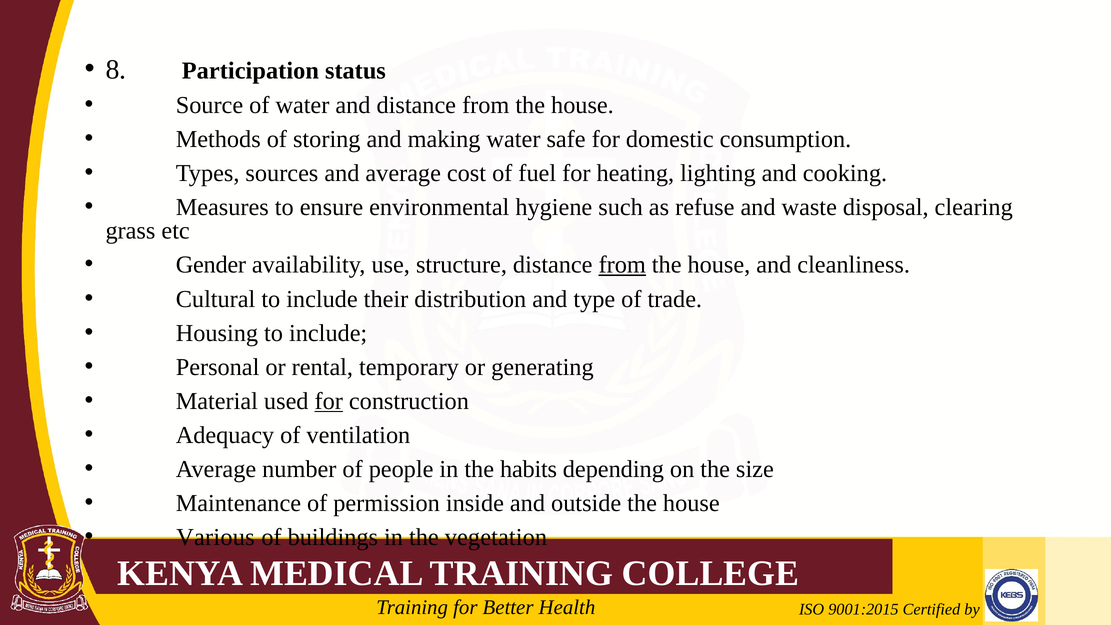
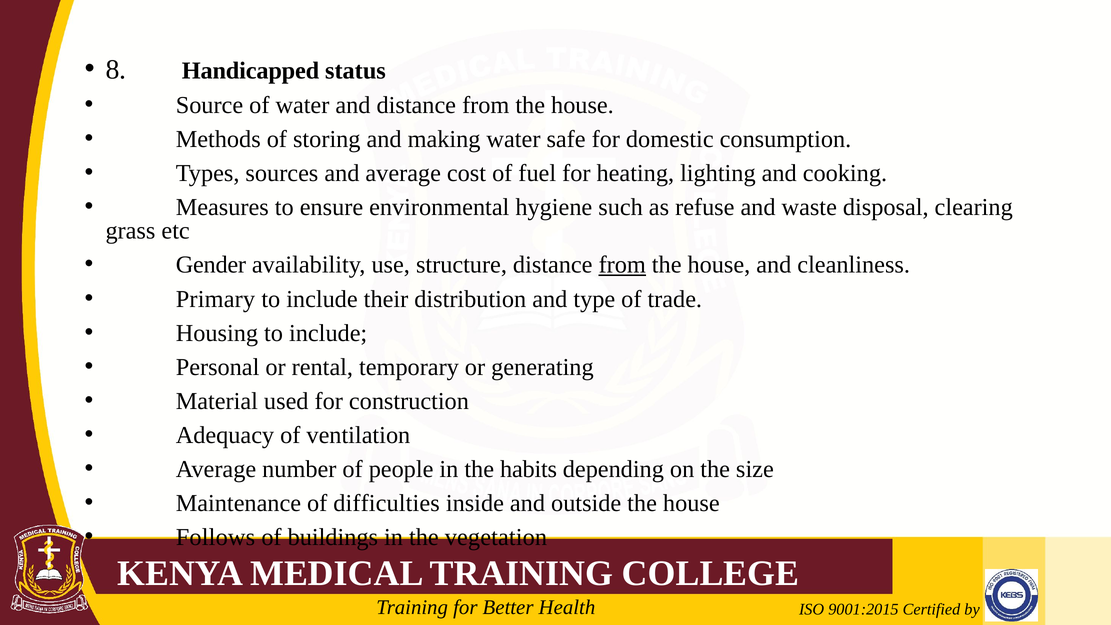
Participation: Participation -> Handicapped
Cultural: Cultural -> Primary
for at (329, 401) underline: present -> none
permission: permission -> difficulties
Various: Various -> Follows
